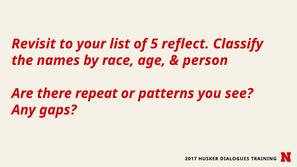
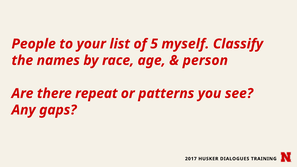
Revisit: Revisit -> People
reflect: reflect -> myself
